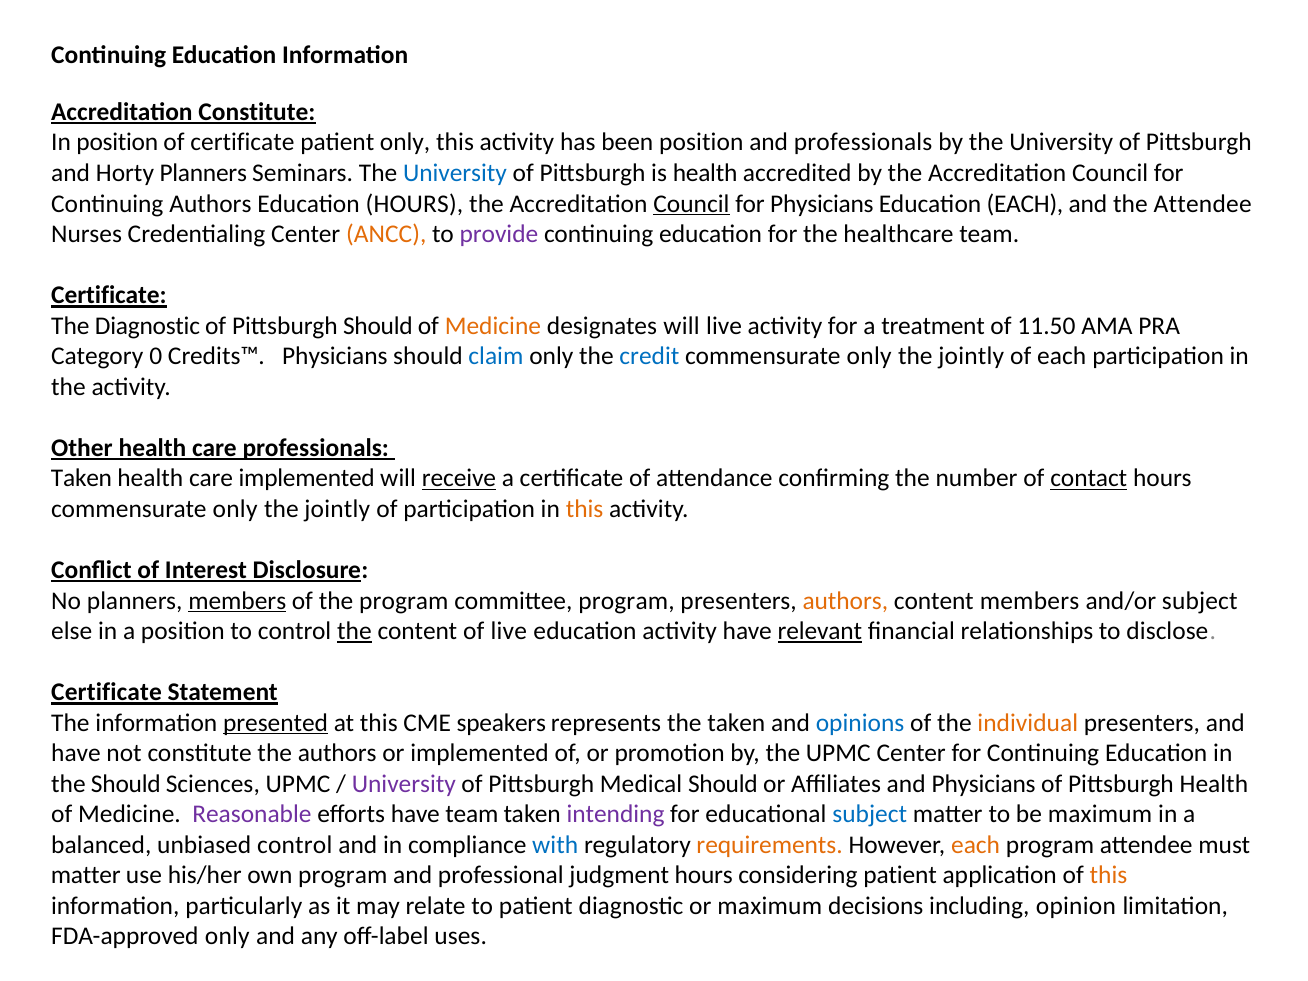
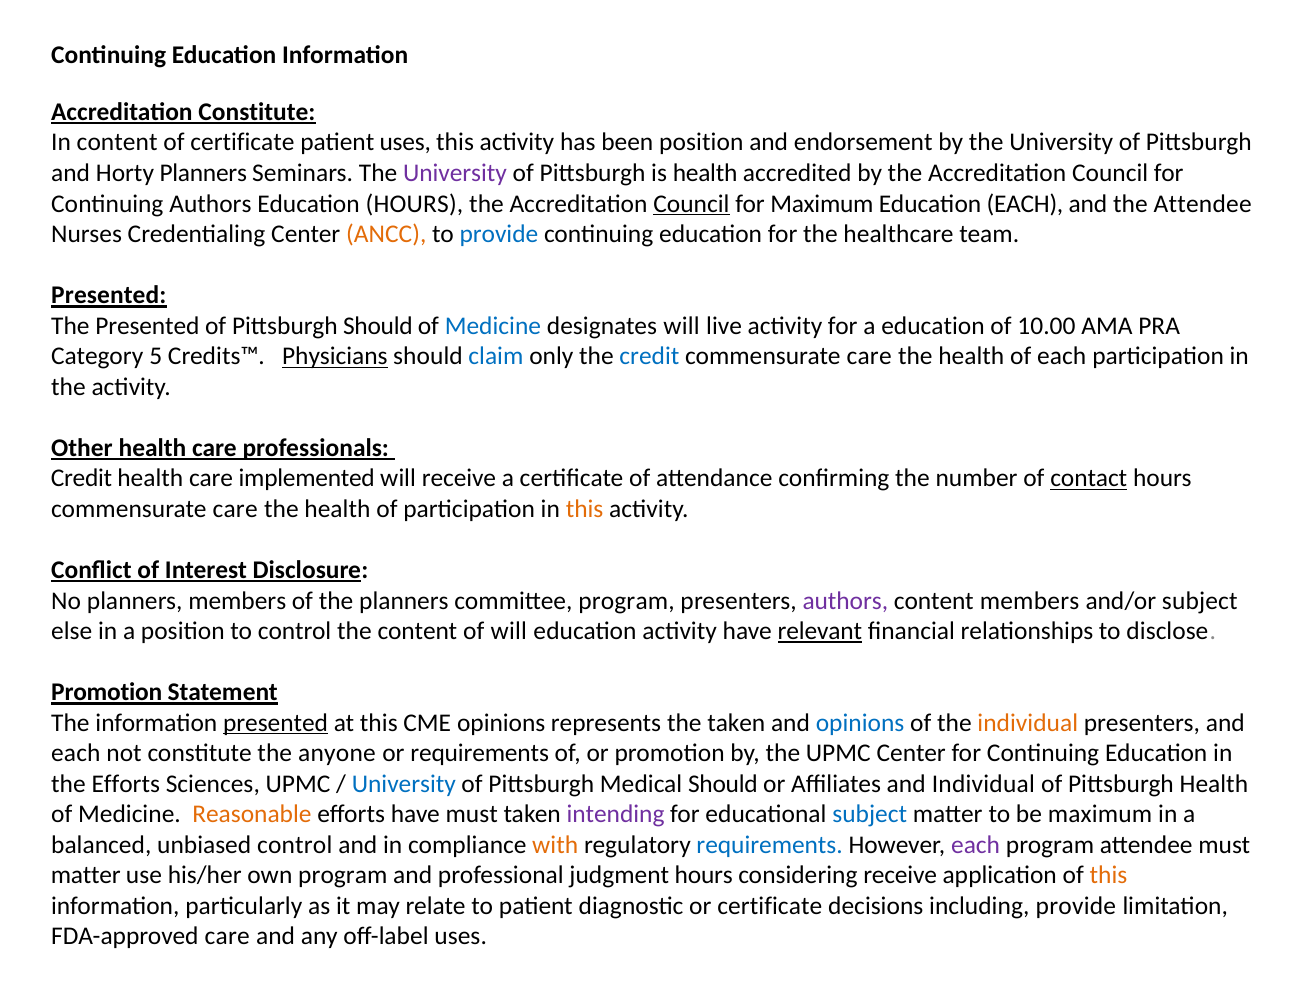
In position: position -> content
patient only: only -> uses
and professionals: professionals -> endorsement
University at (455, 173) colour: blue -> purple
for Physicians: Physicians -> Maximum
provide at (499, 234) colour: purple -> blue
Certificate at (109, 295): Certificate -> Presented
The Diagnostic: Diagnostic -> Presented
Medicine at (493, 326) colour: orange -> blue
a treatment: treatment -> education
11.50: 11.50 -> 10.00
0: 0 -> 5
Physicians at (335, 356) underline: none -> present
only at (869, 356): only -> care
jointly at (971, 356): jointly -> health
Taken at (82, 479): Taken -> Credit
receive at (459, 479) underline: present -> none
only at (235, 509): only -> care
jointly at (337, 509): jointly -> health
members at (237, 601) underline: present -> none
the program: program -> planners
authors at (845, 601) colour: orange -> purple
the at (354, 631) underline: present -> none
of live: live -> will
Certificate at (107, 692): Certificate -> Promotion
CME speakers: speakers -> opinions
have at (76, 753): have -> each
the authors: authors -> anyone
or implemented: implemented -> requirements
the Should: Should -> Efforts
University at (404, 784) colour: purple -> blue
and Physicians: Physicians -> Individual
Reasonable colour: purple -> orange
have team: team -> must
with colour: blue -> orange
requirements at (770, 845) colour: orange -> blue
each at (976, 845) colour: orange -> purple
considering patient: patient -> receive
or maximum: maximum -> certificate
including opinion: opinion -> provide
FDA-approved only: only -> care
